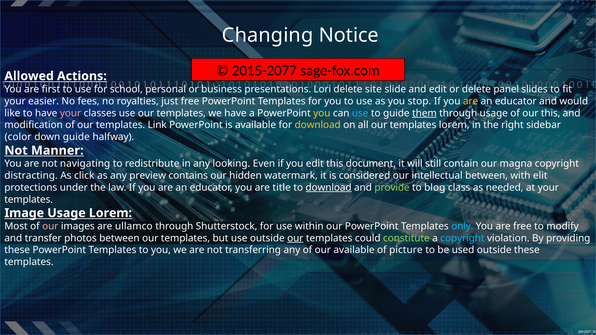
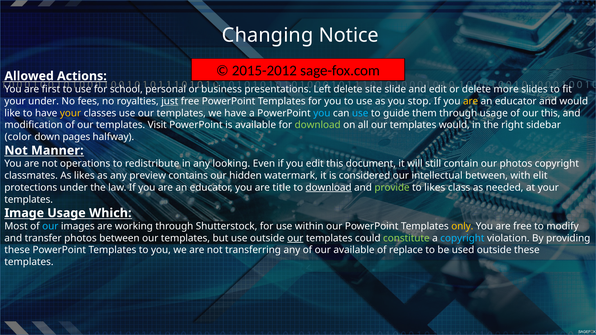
2015-2077: 2015-2077 -> 2015-2012
Lori: Lori -> Left
panel: panel -> more
your easier: easier -> under
just underline: none -> present
your at (70, 113) colour: pink -> yellow
you at (322, 113) colour: yellow -> light blue
them underline: present -> none
Link: Link -> Visit
download at (318, 125) colour: yellow -> light green
templates lorem: lorem -> would
down guide: guide -> pages
navigating: navigating -> operations
our magna: magna -> photos
distracting: distracting -> classmates
As click: click -> likes
to blog: blog -> likes
Usage Lorem: Lorem -> Which
our at (50, 226) colour: pink -> light blue
ullamco: ullamco -> working
only colour: light blue -> yellow
picture: picture -> replace
